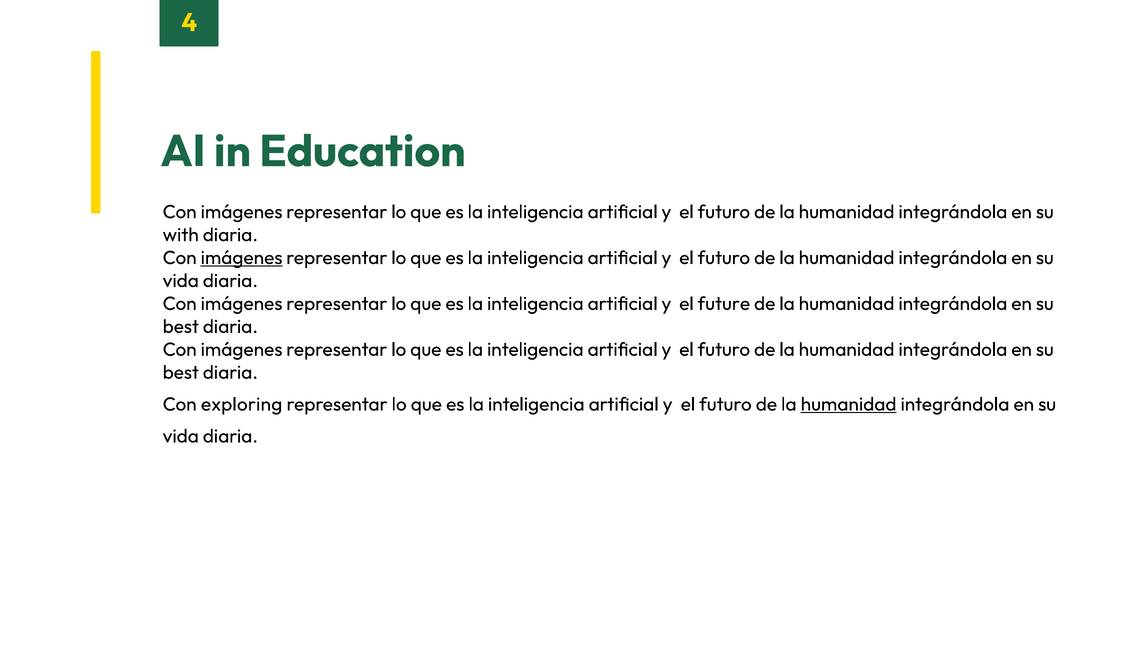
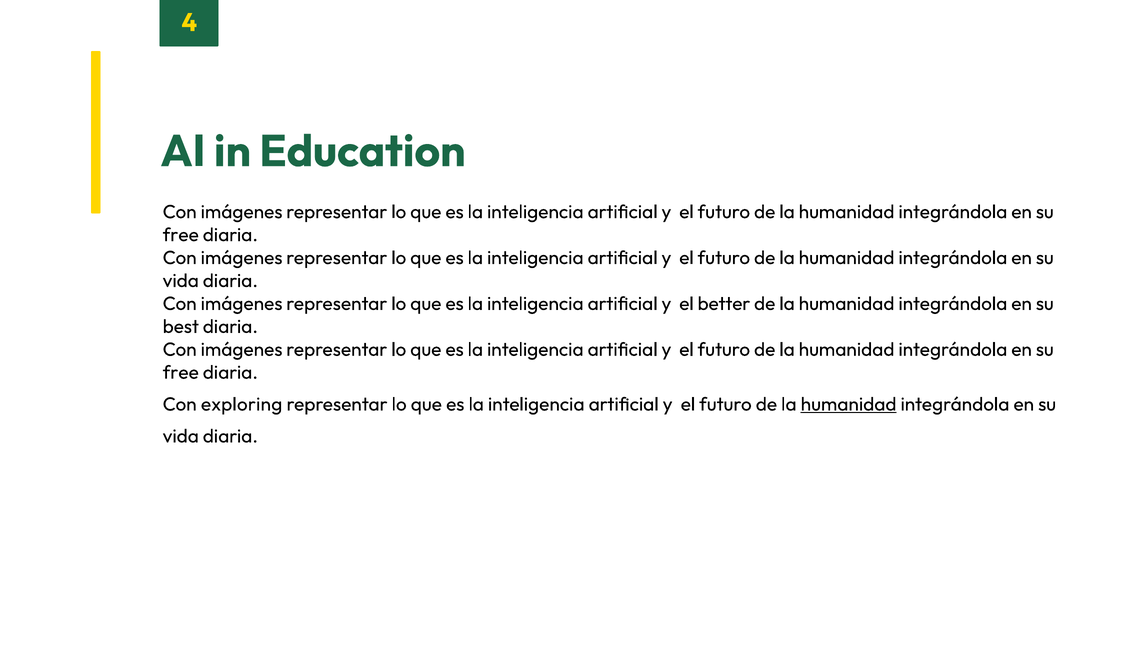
with at (181, 235): with -> free
imágenes at (242, 258) underline: present -> none
future: future -> better
best at (181, 373): best -> free
